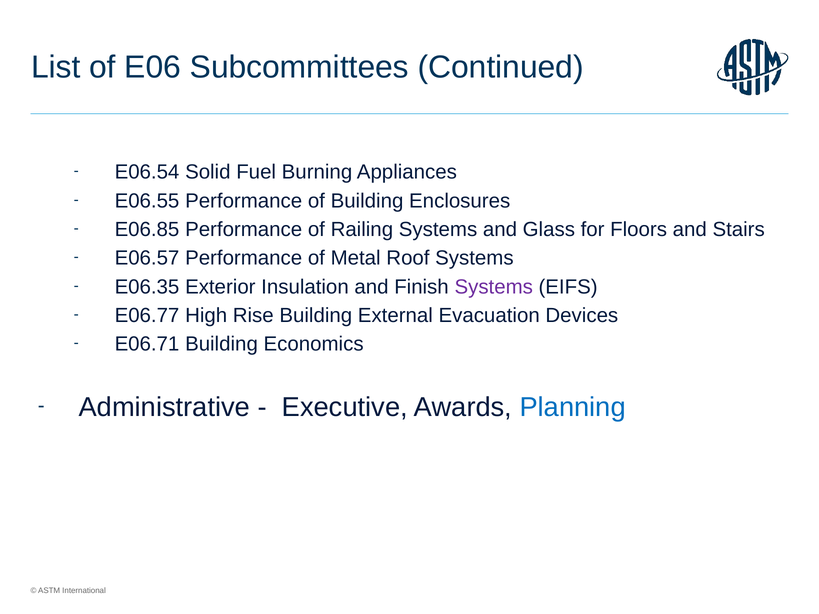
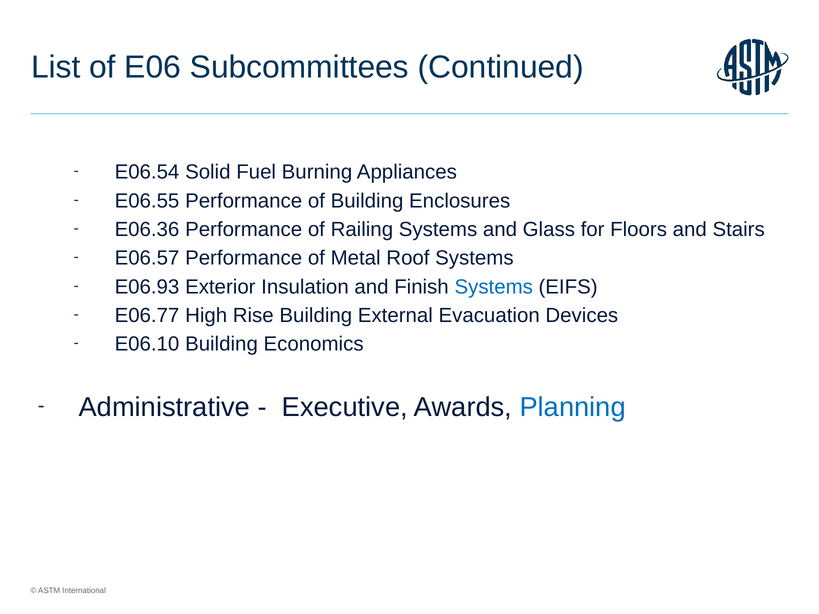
E06.85: E06.85 -> E06.36
E06.35: E06.35 -> E06.93
Systems at (494, 287) colour: purple -> blue
E06.71: E06.71 -> E06.10
